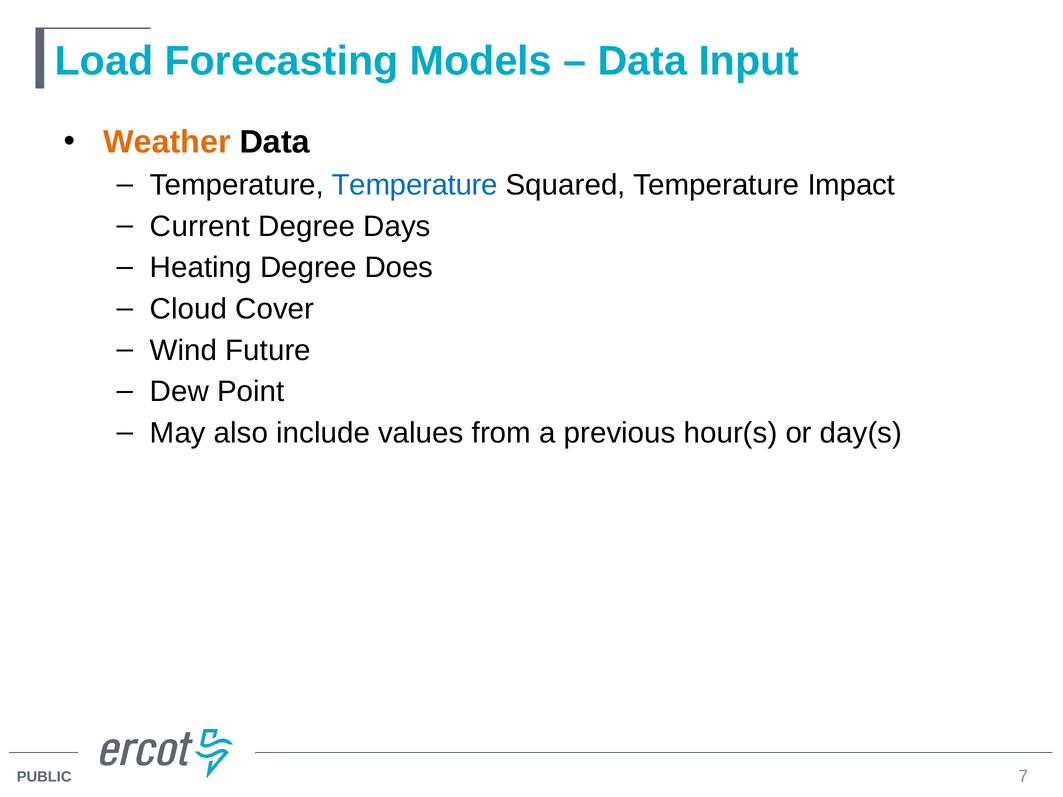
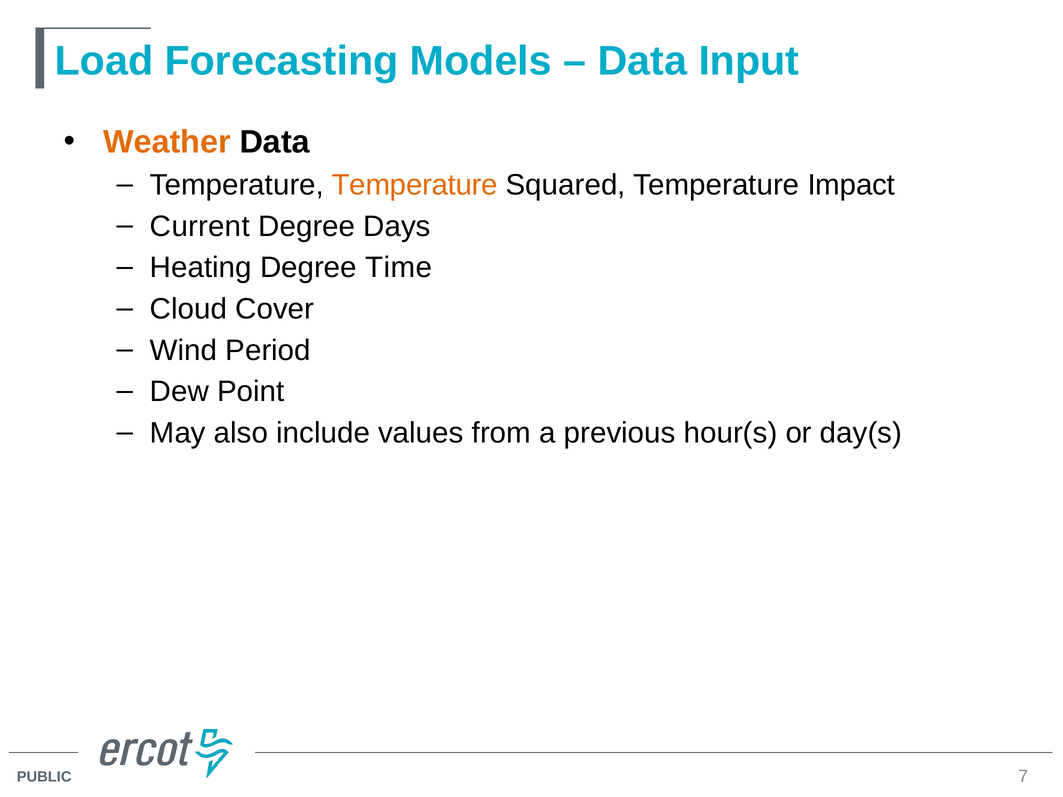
Temperature at (415, 185) colour: blue -> orange
Does: Does -> Time
Future: Future -> Period
